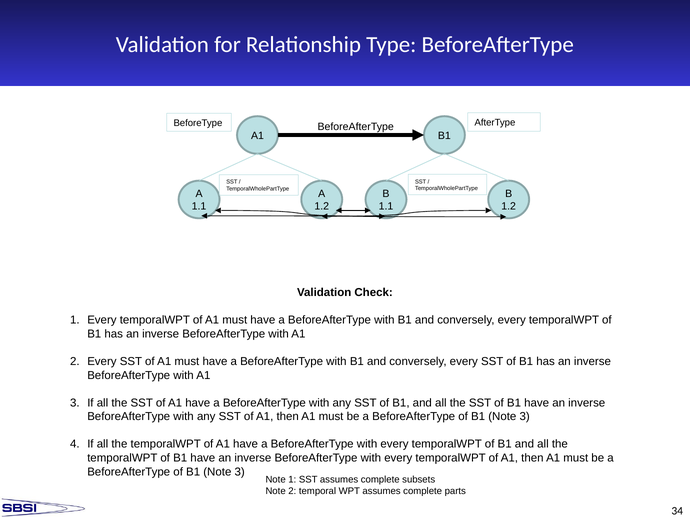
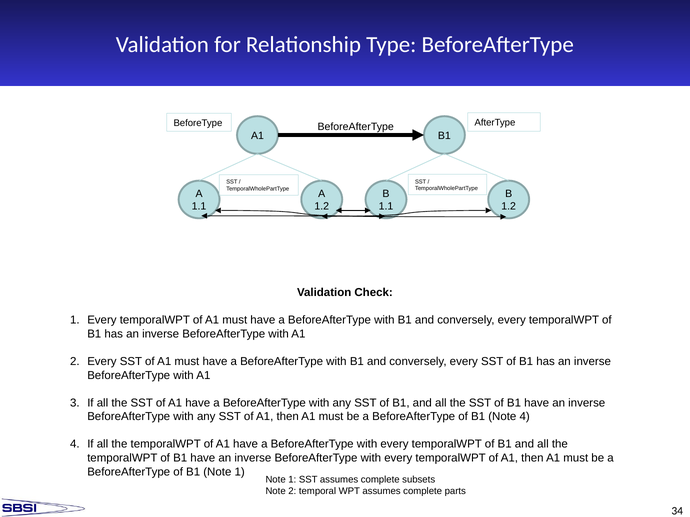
3 at (525, 417): 3 -> 4
3 at (240, 472): 3 -> 1
